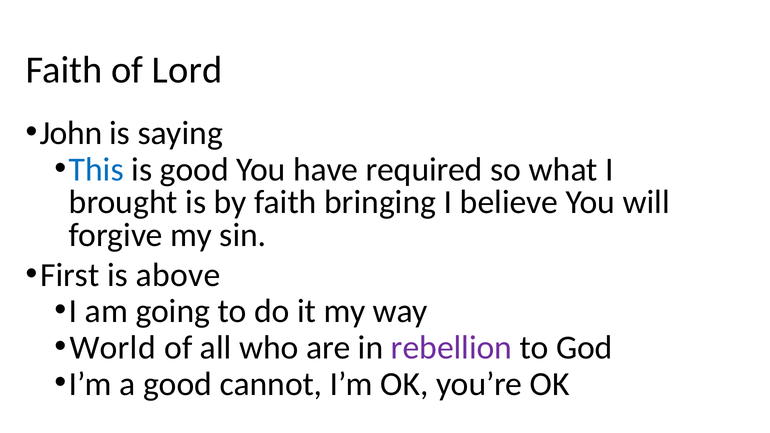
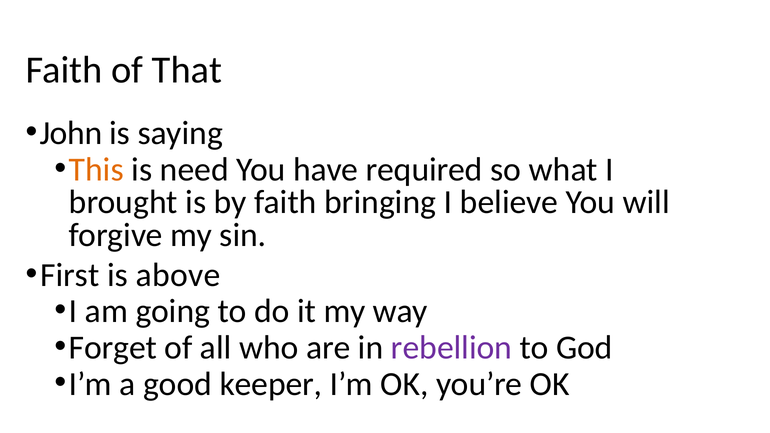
Lord: Lord -> That
This colour: blue -> orange
is good: good -> need
World: World -> Forget
cannot: cannot -> keeper
